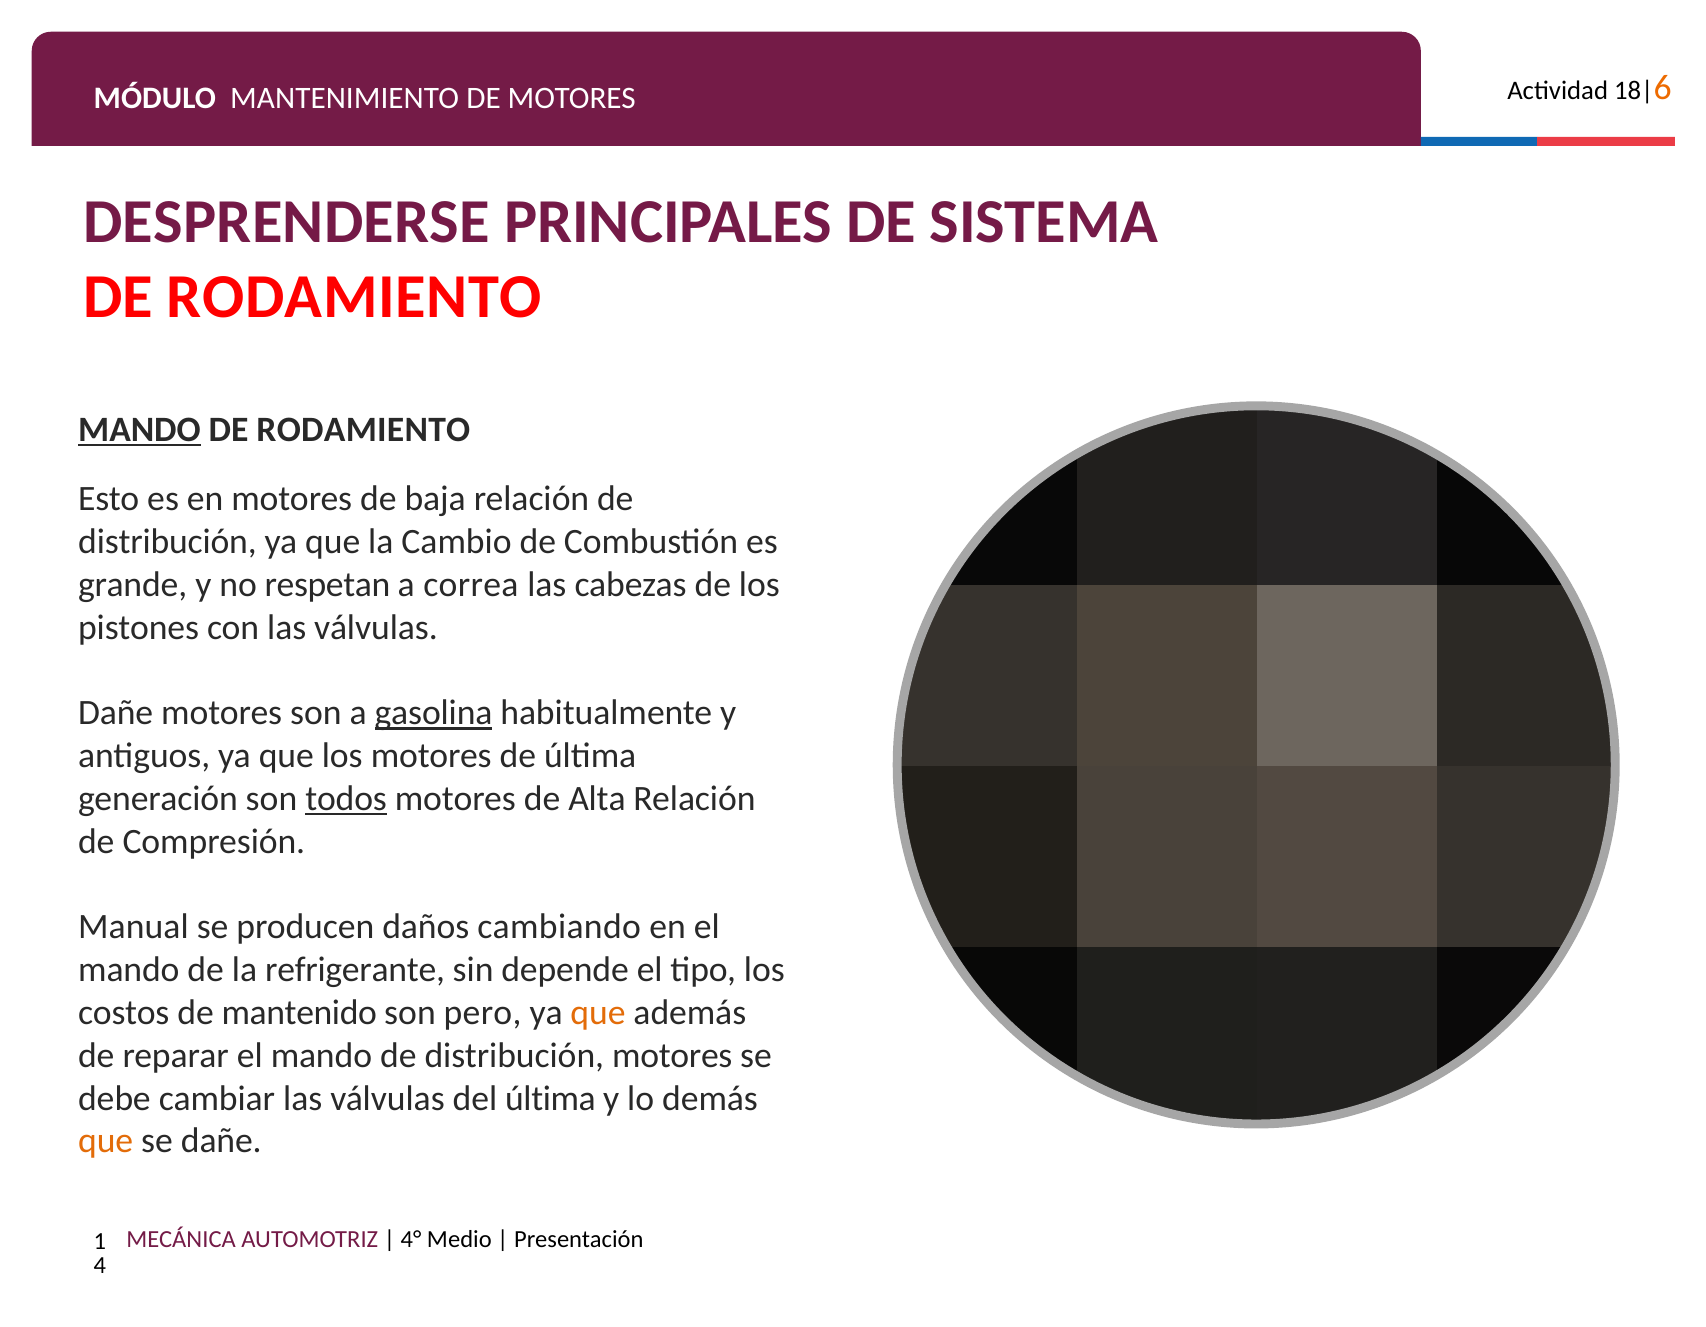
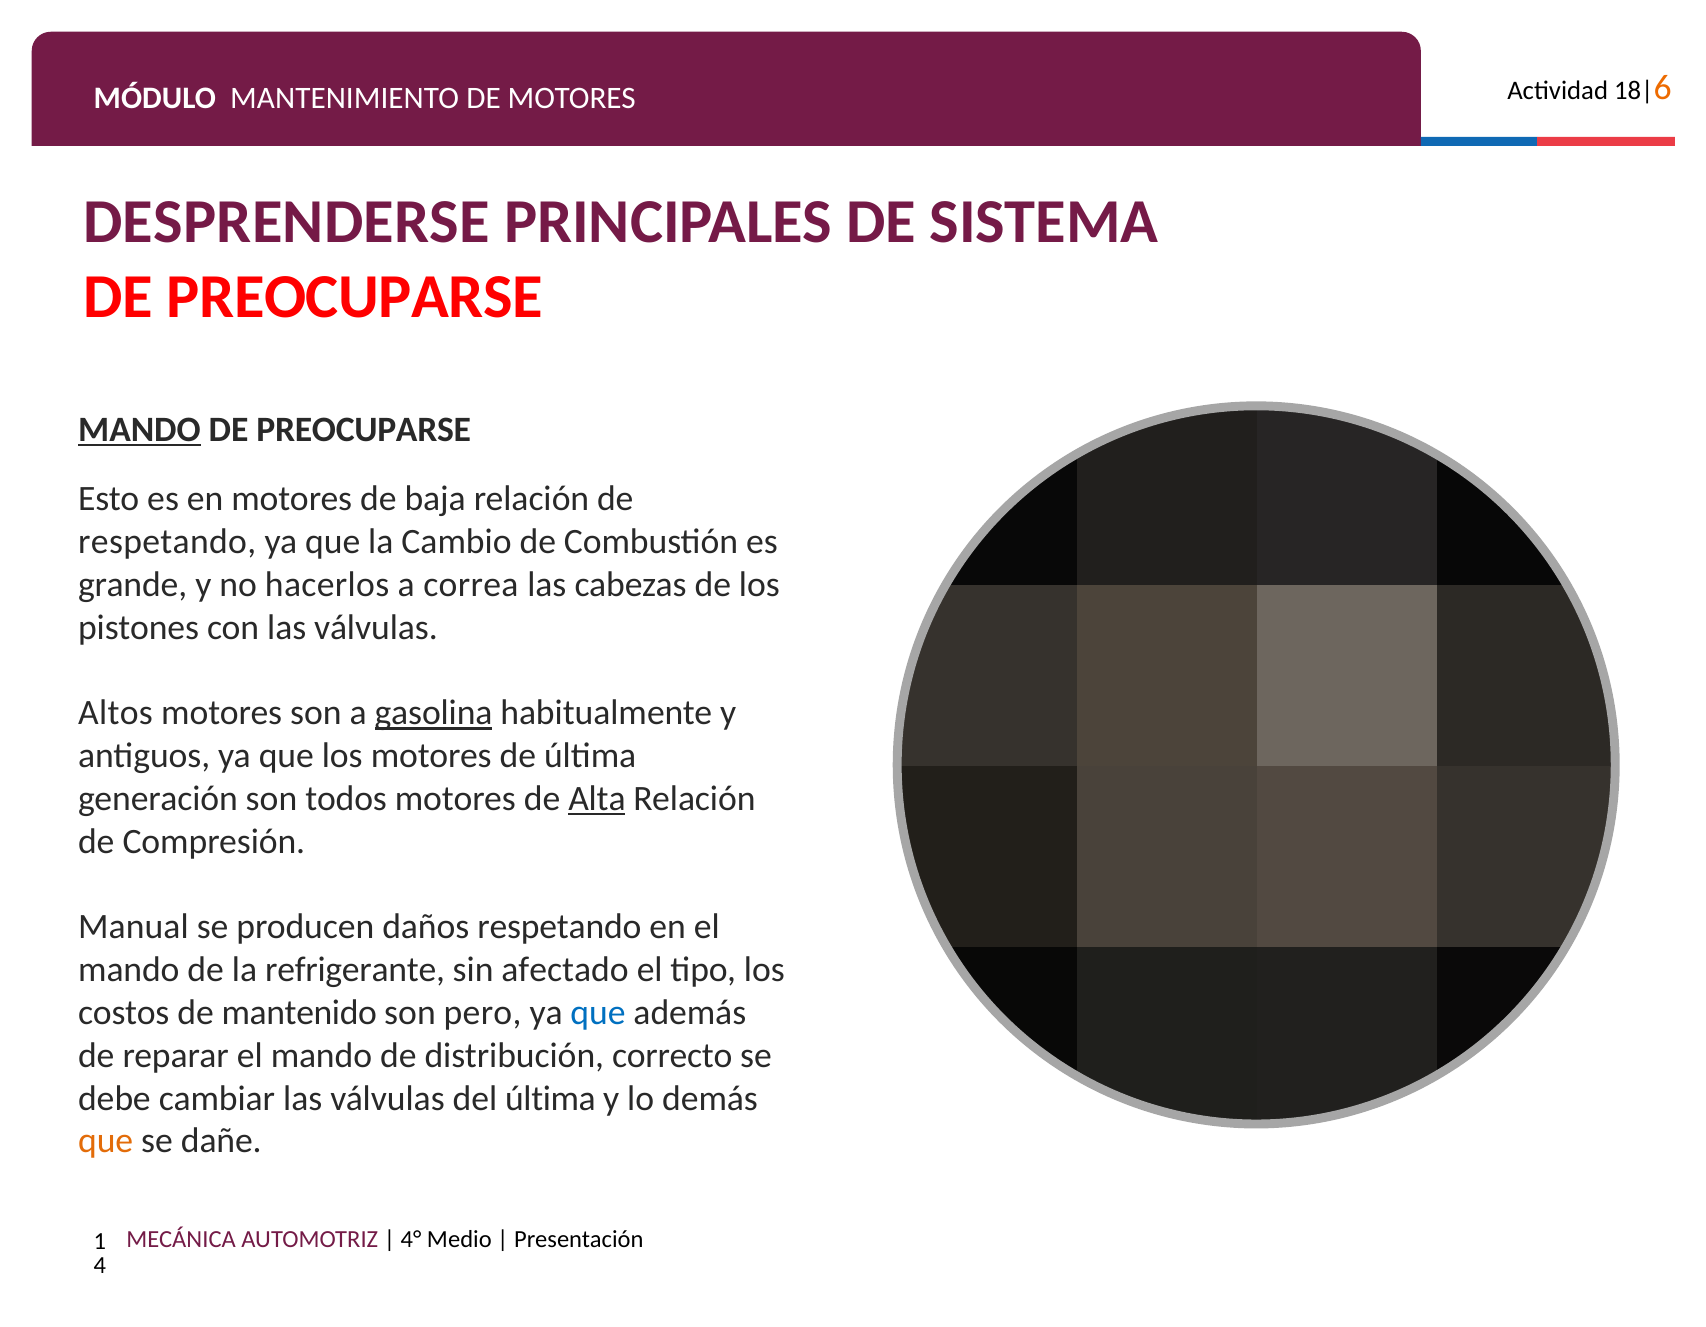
RODAMIENTO at (354, 297): RODAMIENTO -> PREOCUPARSE
RODAMIENTO at (363, 430): RODAMIENTO -> PREOCUPARSE
distribución at (167, 542): distribución -> respetando
respetan: respetan -> hacerlos
Dañe at (116, 713): Dañe -> Altos
todos underline: present -> none
Alta underline: none -> present
daños cambiando: cambiando -> respetando
depende: depende -> afectado
que at (598, 1013) colour: orange -> blue
distribución motores: motores -> correcto
